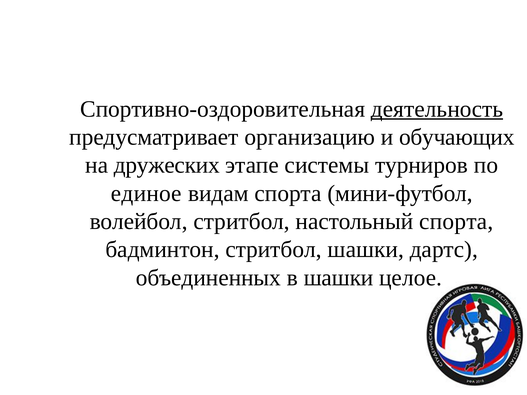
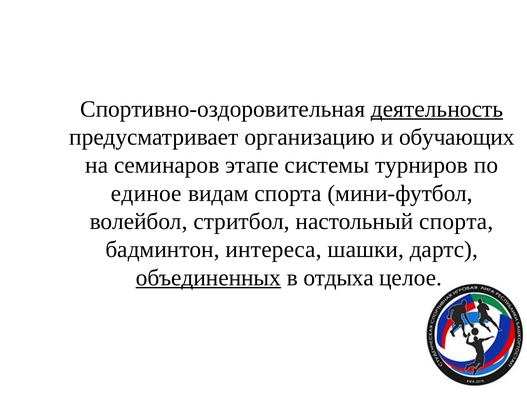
дружеских: дружеских -> семинаров
бадминтон стритбол: стритбол -> интереса
объединенных underline: none -> present
в шашки: шашки -> отдыха
